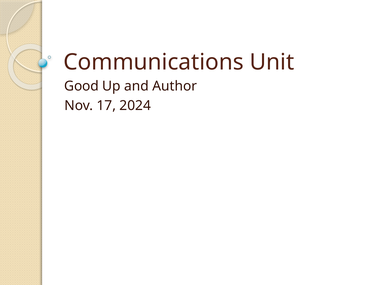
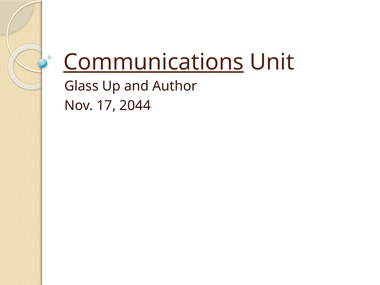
Communications underline: none -> present
Good: Good -> Glass
2024: 2024 -> 2044
